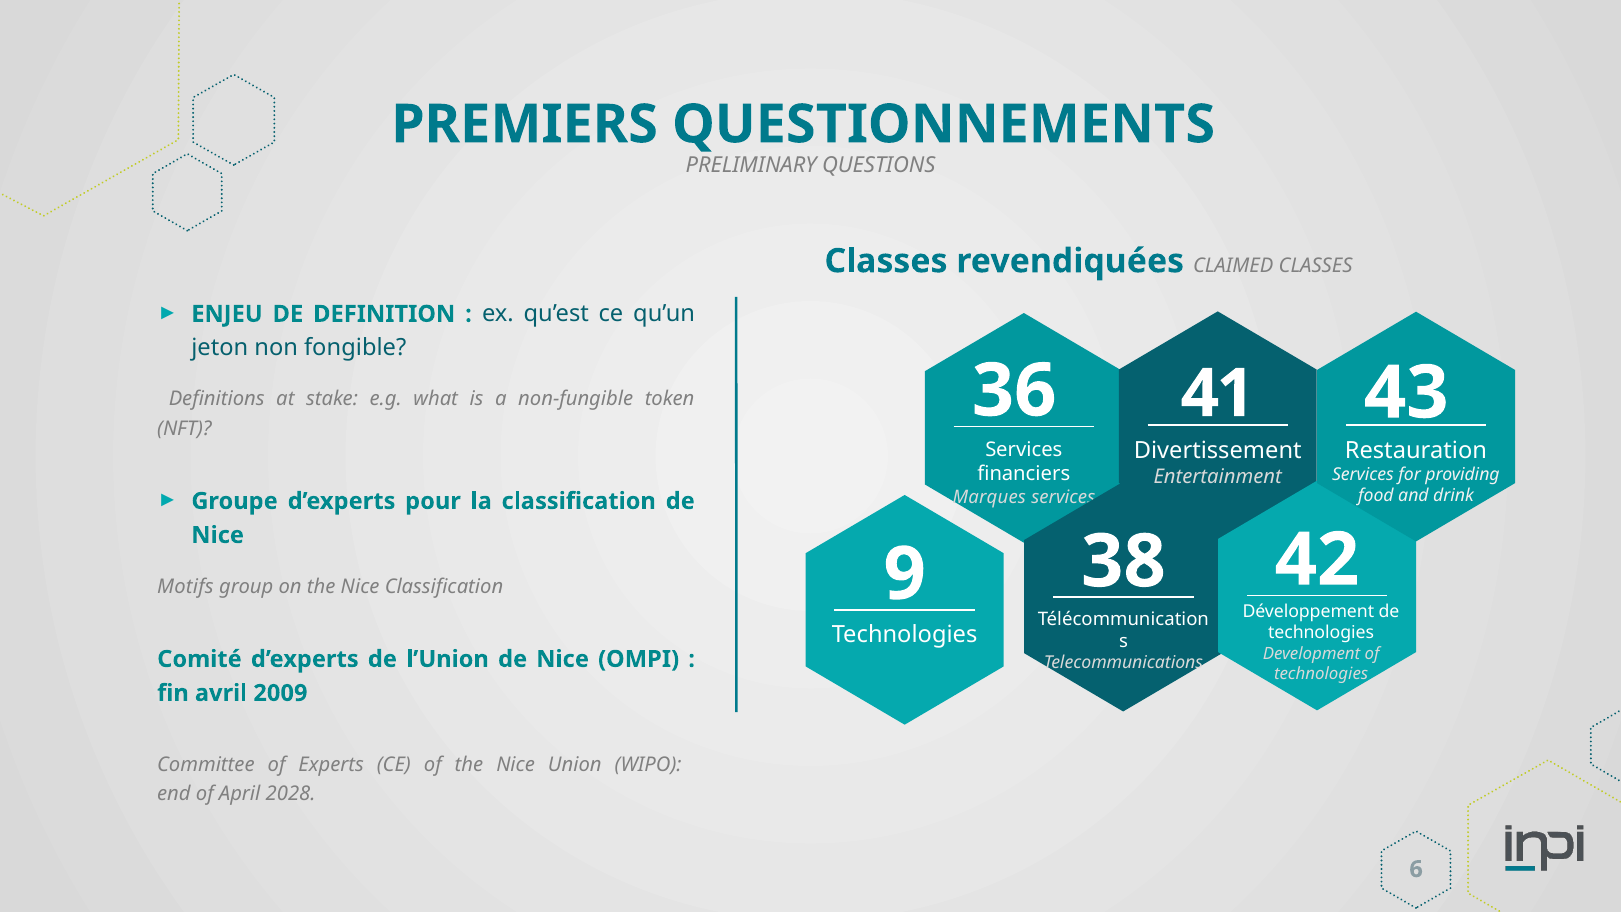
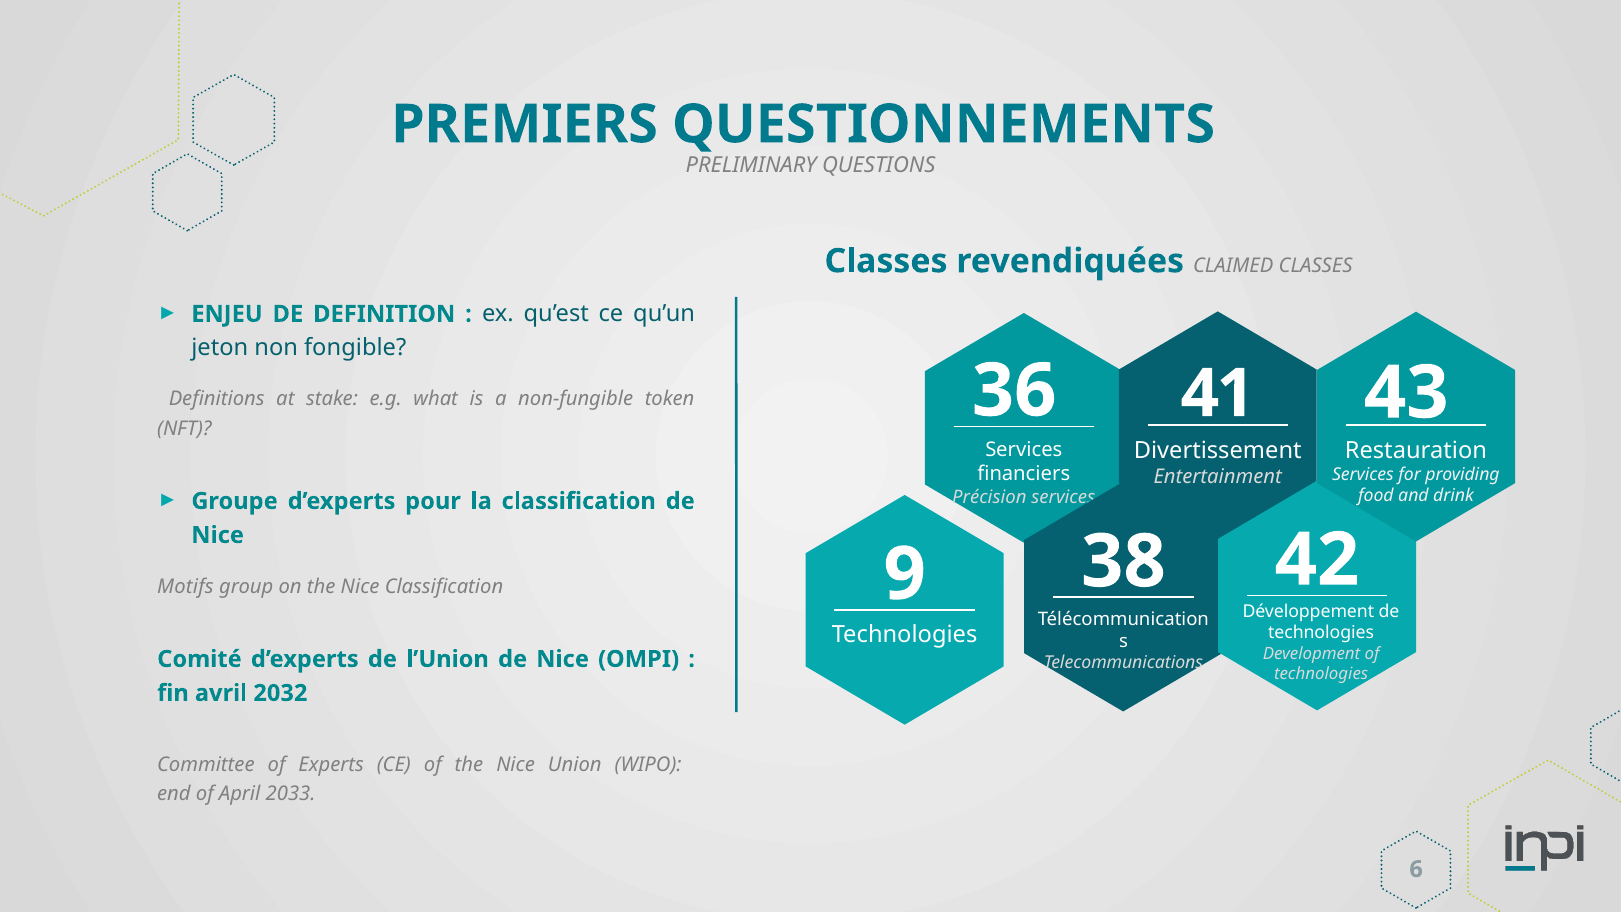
Marques: Marques -> Précision
2009: 2009 -> 2032
2028: 2028 -> 2033
